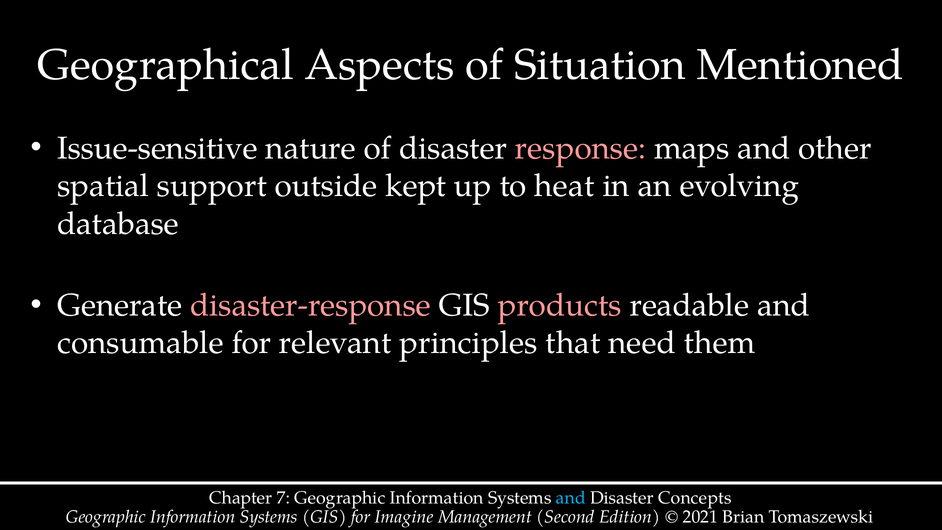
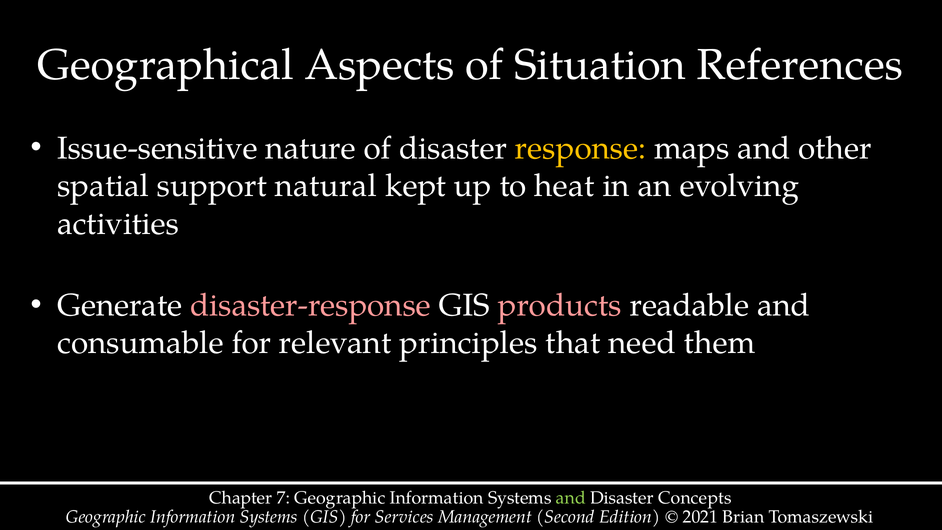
Mentioned: Mentioned -> References
response colour: pink -> yellow
outside: outside -> natural
database: database -> activities
and at (571, 498) colour: light blue -> light green
Imagine: Imagine -> Services
